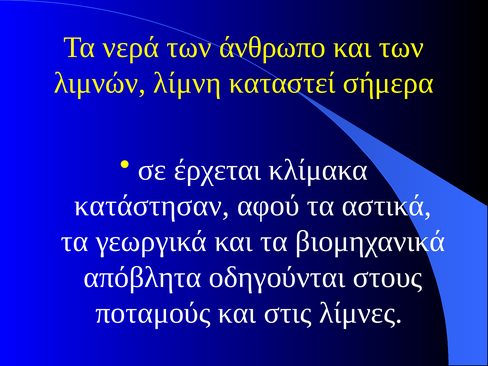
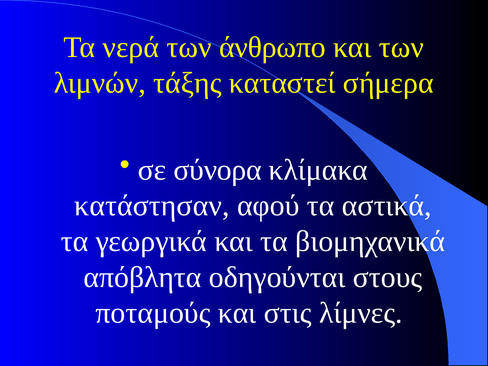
λίμνη: λίμνη -> τάξης
έρχεται: έρχεται -> σύνορα
